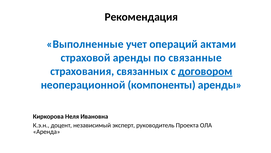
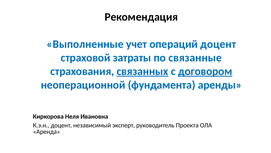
операций актами: актами -> доцент
страховой аренды: аренды -> затраты
связанных underline: none -> present
компоненты: компоненты -> фундамента
